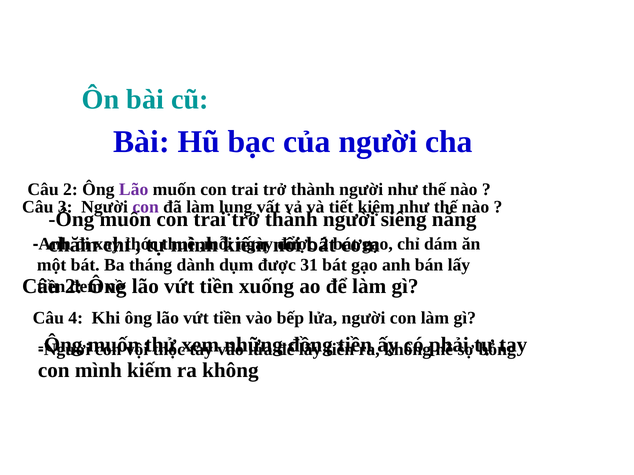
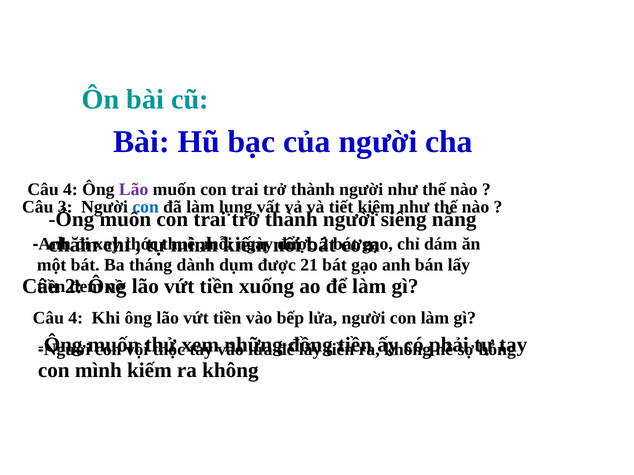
2 at (70, 190): 2 -> 4
con at (146, 207) colour: purple -> blue
31: 31 -> 21
